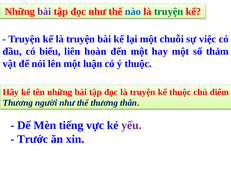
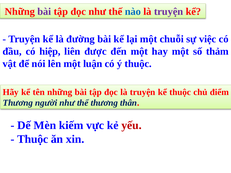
truyện at (169, 12) colour: green -> purple
kể là truyện: truyện -> đường
biểu: biểu -> hiệp
hoàn: hoàn -> được
tiếng: tiếng -> kiếm
yếu colour: purple -> red
Trước at (33, 139): Trước -> Thuộc
